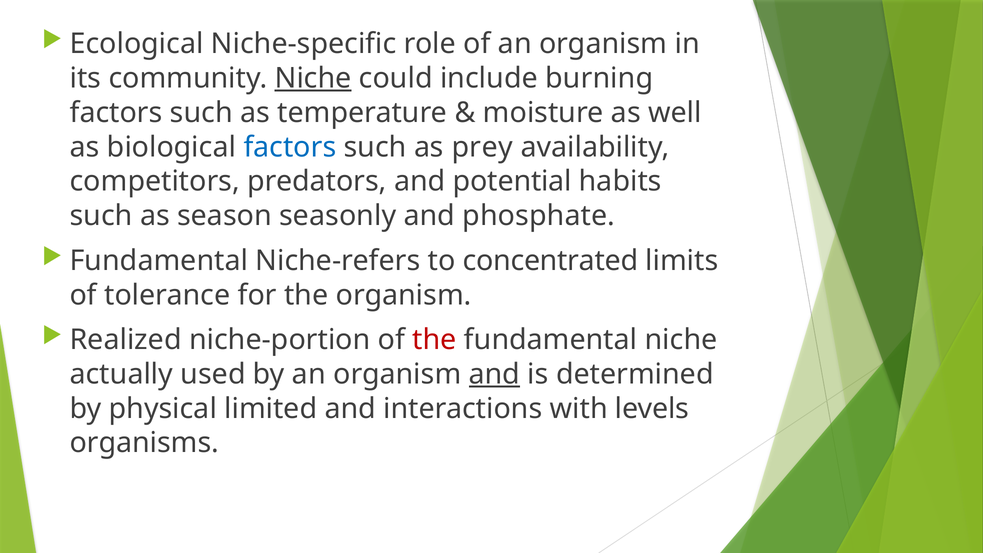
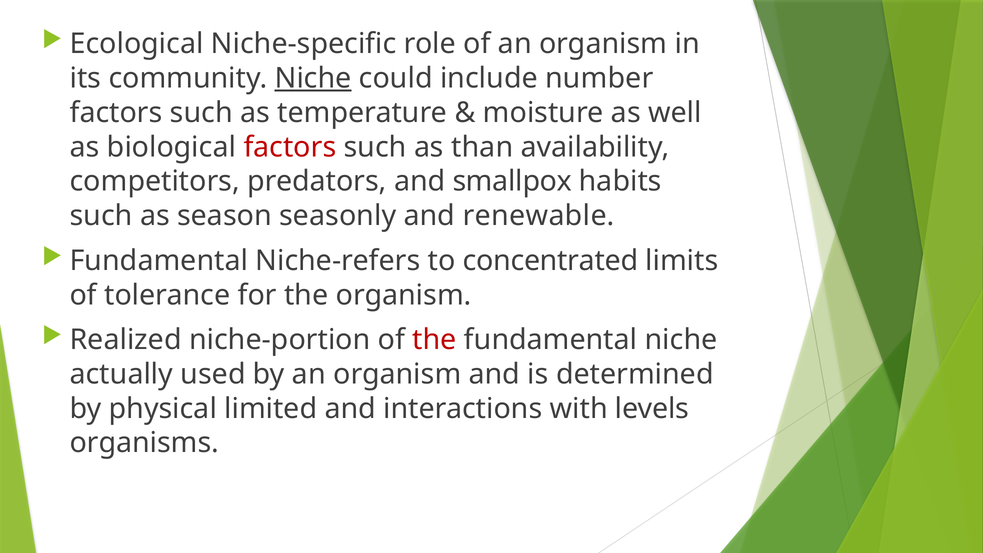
burning: burning -> number
factors at (290, 147) colour: blue -> red
prey: prey -> than
potential: potential -> smallpox
phosphate: phosphate -> renewable
and at (494, 374) underline: present -> none
